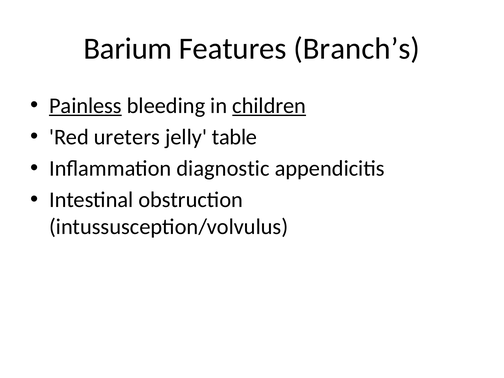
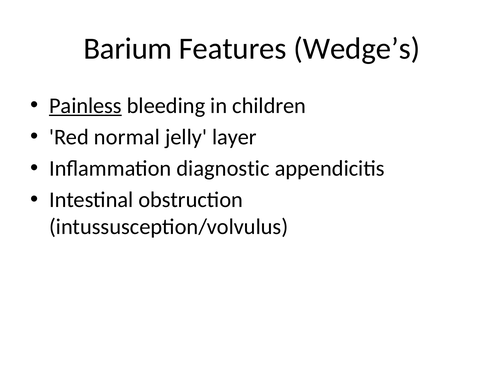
Branch’s: Branch’s -> Wedge’s
children underline: present -> none
ureters: ureters -> normal
table: table -> layer
